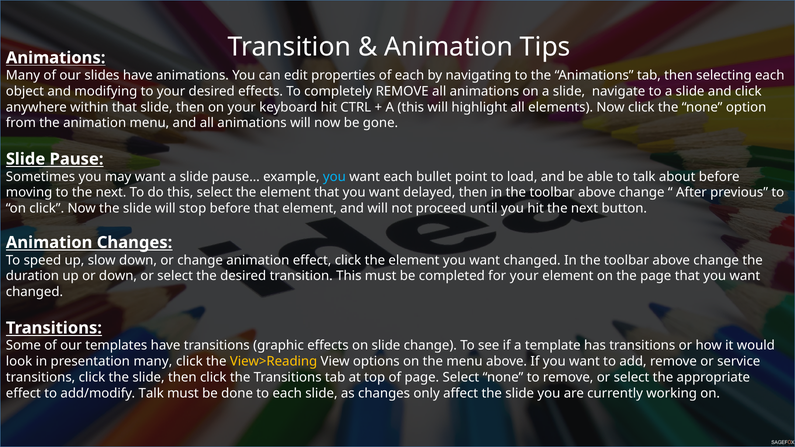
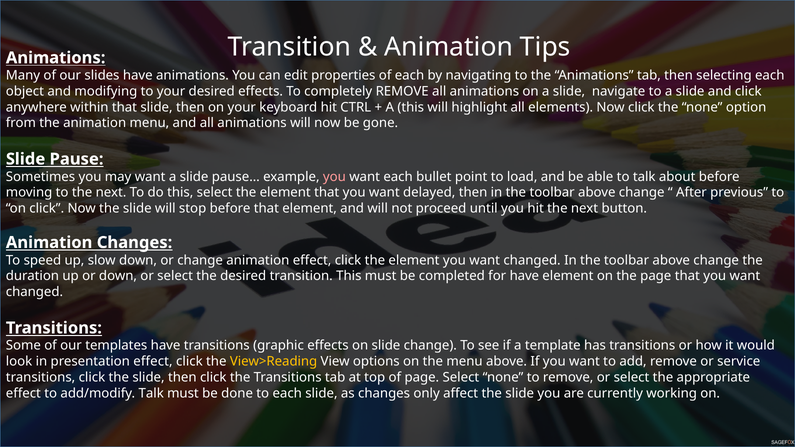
you at (334, 177) colour: light blue -> pink
for your: your -> have
presentation many: many -> effect
